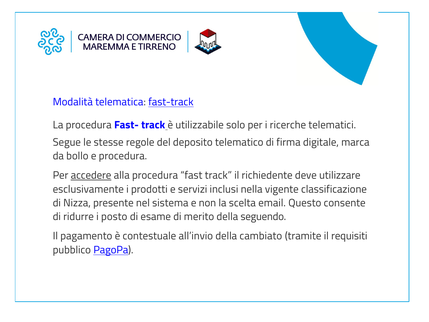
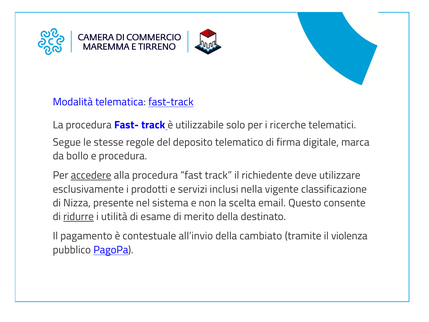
ridurre underline: none -> present
posto: posto -> utilità
seguendo: seguendo -> destinato
requisiti: requisiti -> violenza
